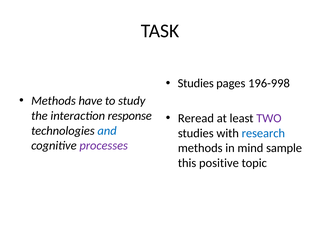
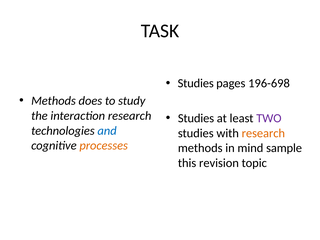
196-998: 196-998 -> 196-698
have: have -> does
interaction response: response -> research
Reread at (196, 118): Reread -> Studies
research at (263, 133) colour: blue -> orange
processes colour: purple -> orange
positive: positive -> revision
